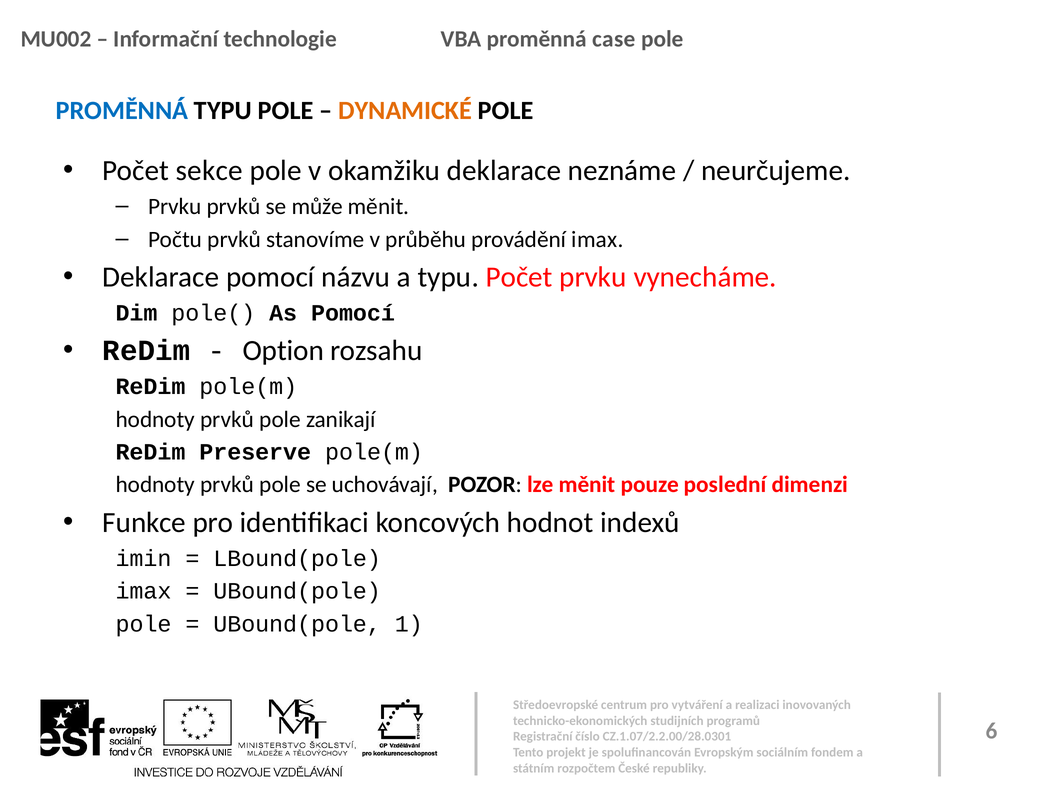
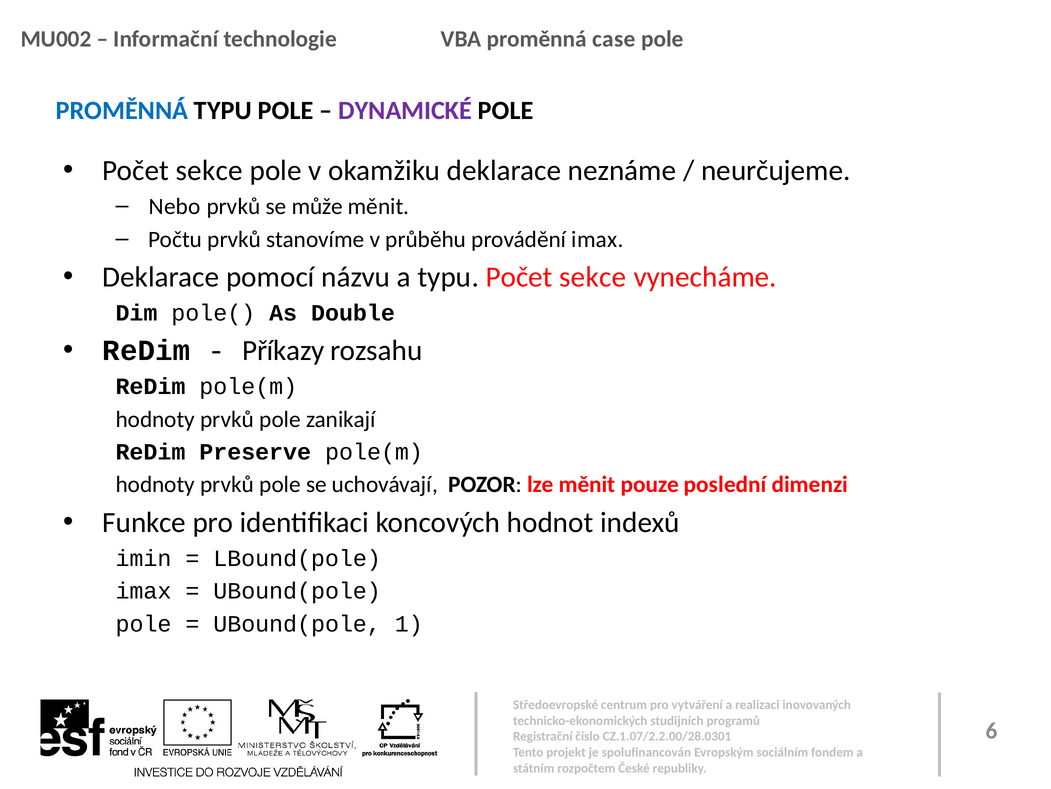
DYNAMICKÉ colour: orange -> purple
Prvku at (175, 206): Prvku -> Nebo
typu Počet prvku: prvku -> sekce
As Pomocí: Pomocí -> Double
Option: Option -> Příkazy
